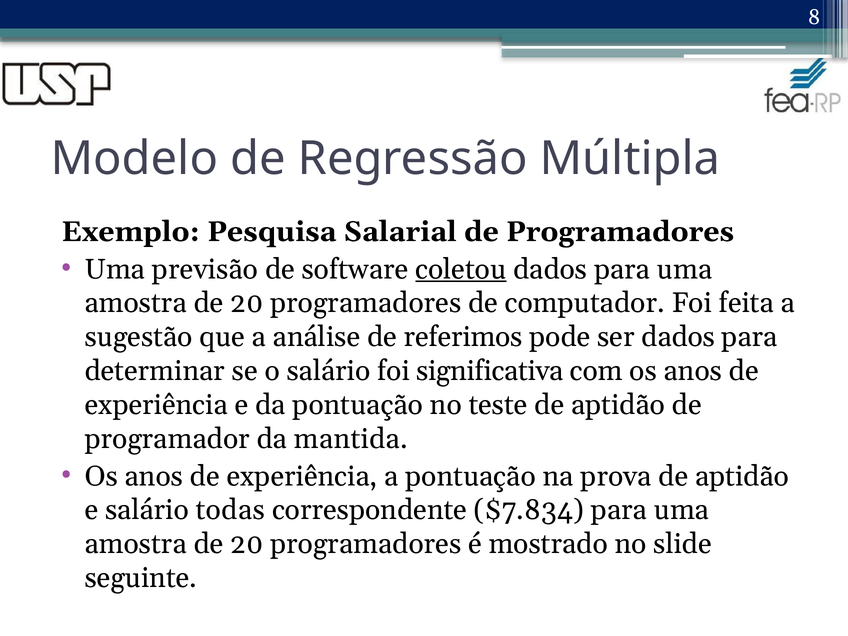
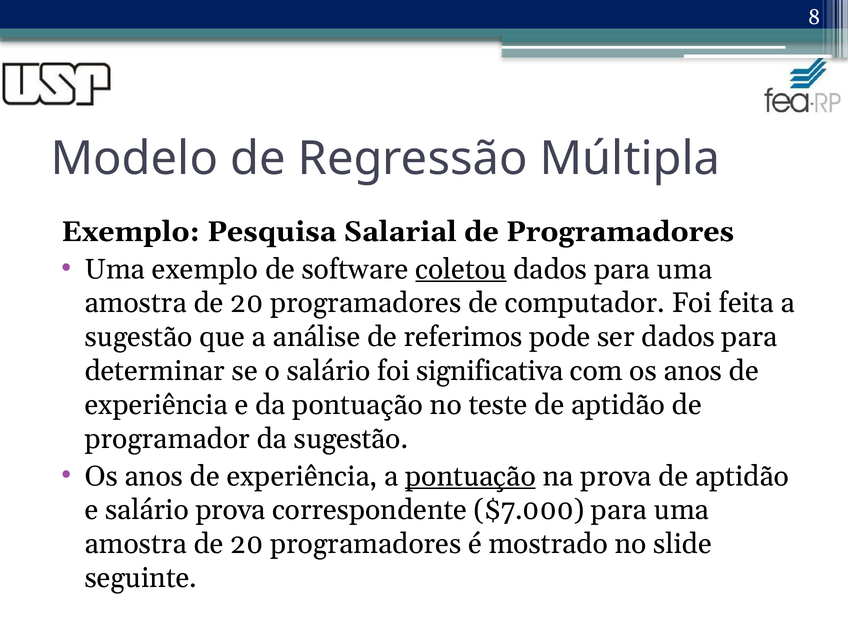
Uma previsão: previsão -> exemplo
da mantida: mantida -> sugestão
pontuação at (471, 476) underline: none -> present
salário todas: todas -> prova
$7.834: $7.834 -> $7.000
